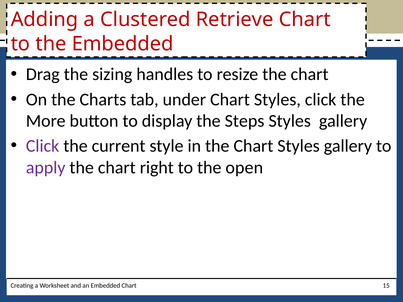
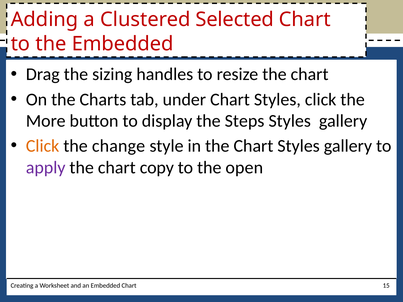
Retrieve: Retrieve -> Selected
Click at (43, 146) colour: purple -> orange
current: current -> change
right: right -> copy
